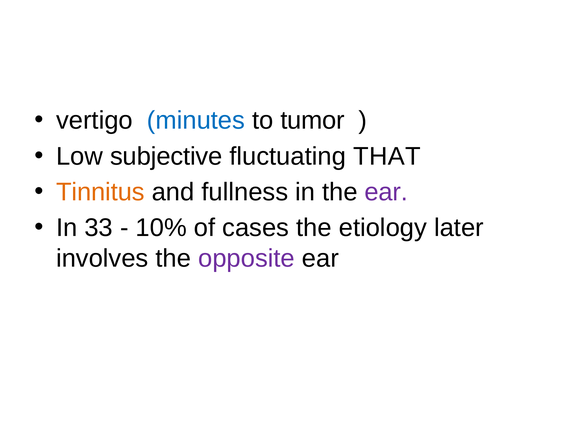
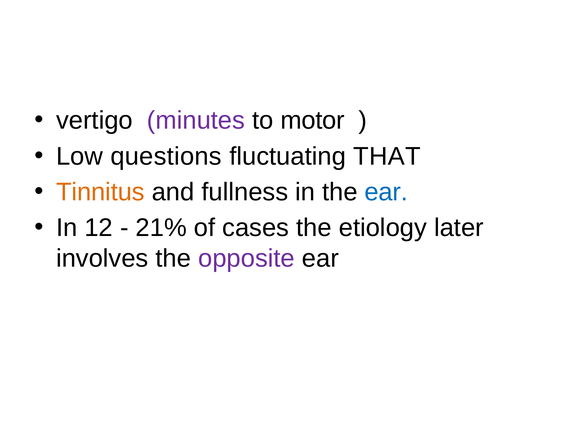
minutes colour: blue -> purple
tumor: tumor -> motor
subjective: subjective -> questions
ear at (386, 192) colour: purple -> blue
33: 33 -> 12
10%: 10% -> 21%
